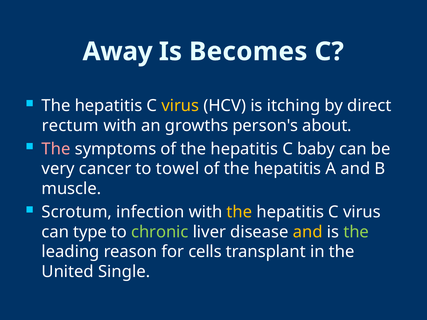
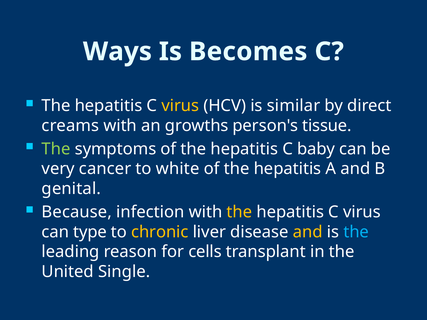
Away: Away -> Ways
itching: itching -> similar
rectum: rectum -> creams
about: about -> tissue
The at (56, 149) colour: pink -> light green
towel: towel -> white
muscle: muscle -> genital
Scrotum: Scrotum -> Because
chronic colour: light green -> yellow
the at (356, 232) colour: light green -> light blue
